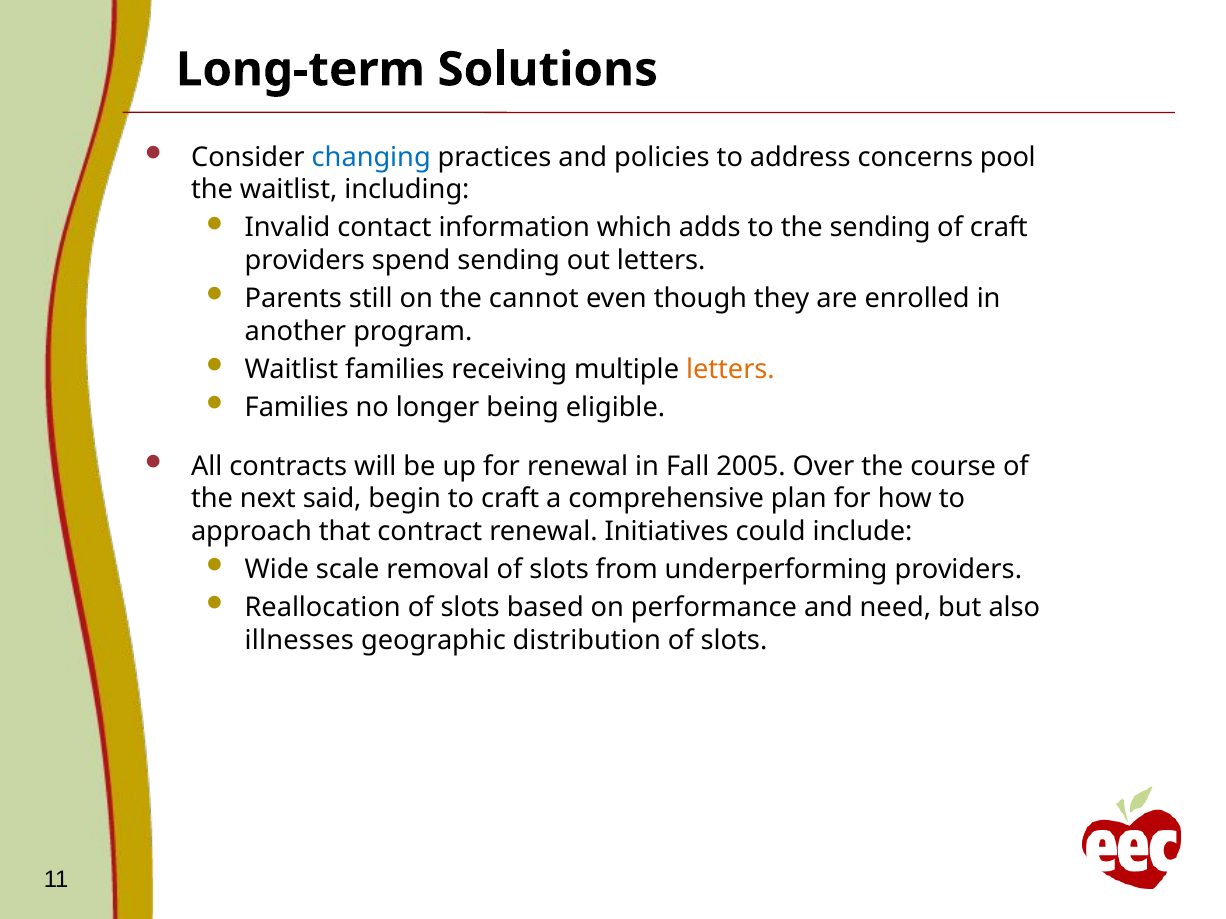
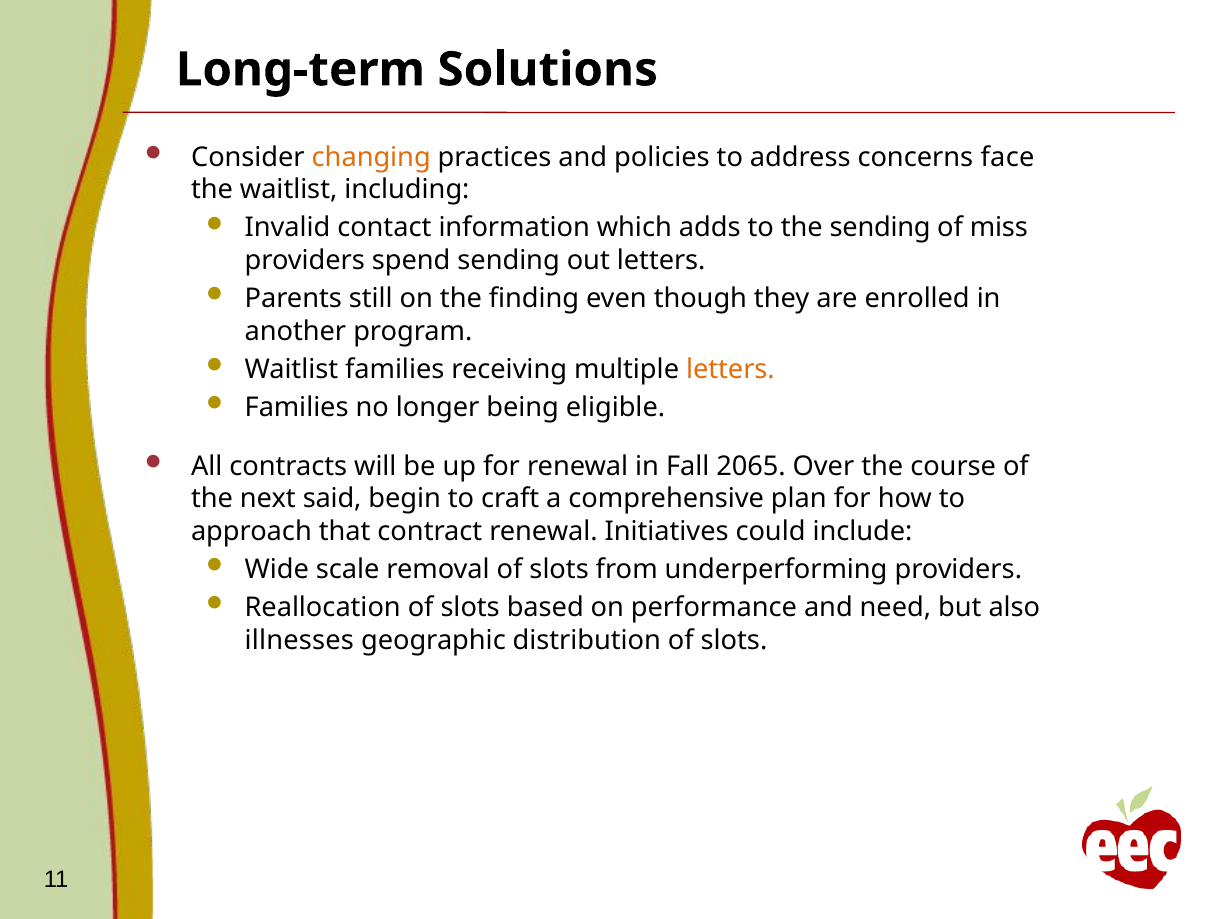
changing colour: blue -> orange
pool: pool -> face
of craft: craft -> miss
cannot: cannot -> finding
2005: 2005 -> 2065
